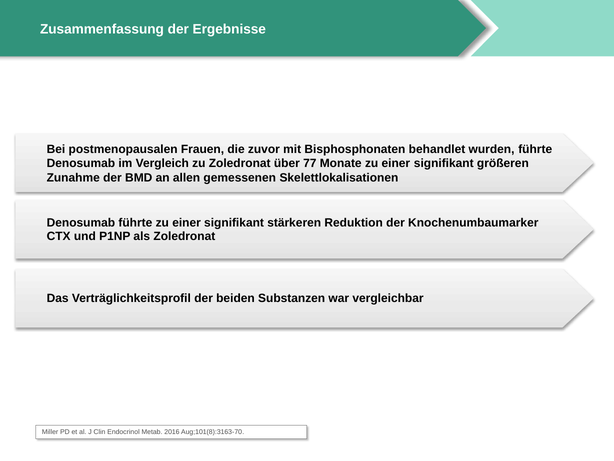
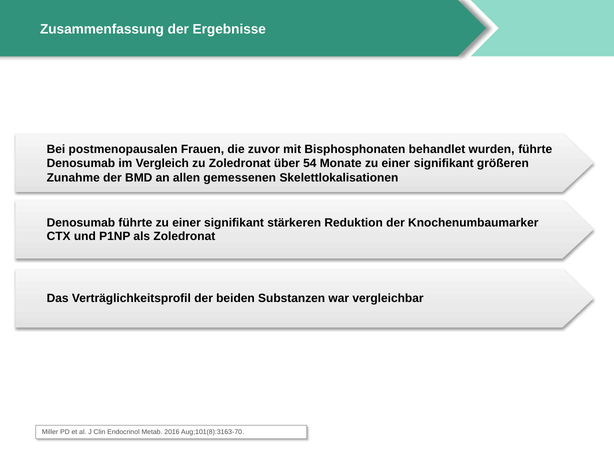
77: 77 -> 54
